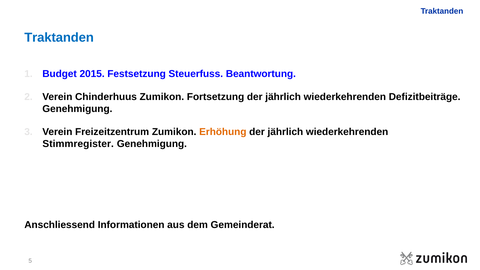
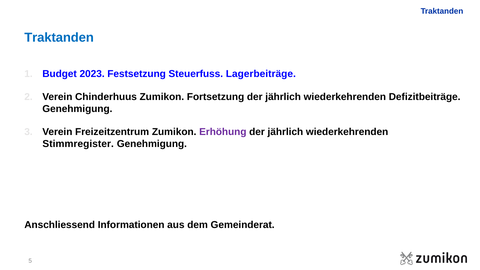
2015: 2015 -> 2023
Beantwortung: Beantwortung -> Lagerbeiträge
Erhöhung colour: orange -> purple
